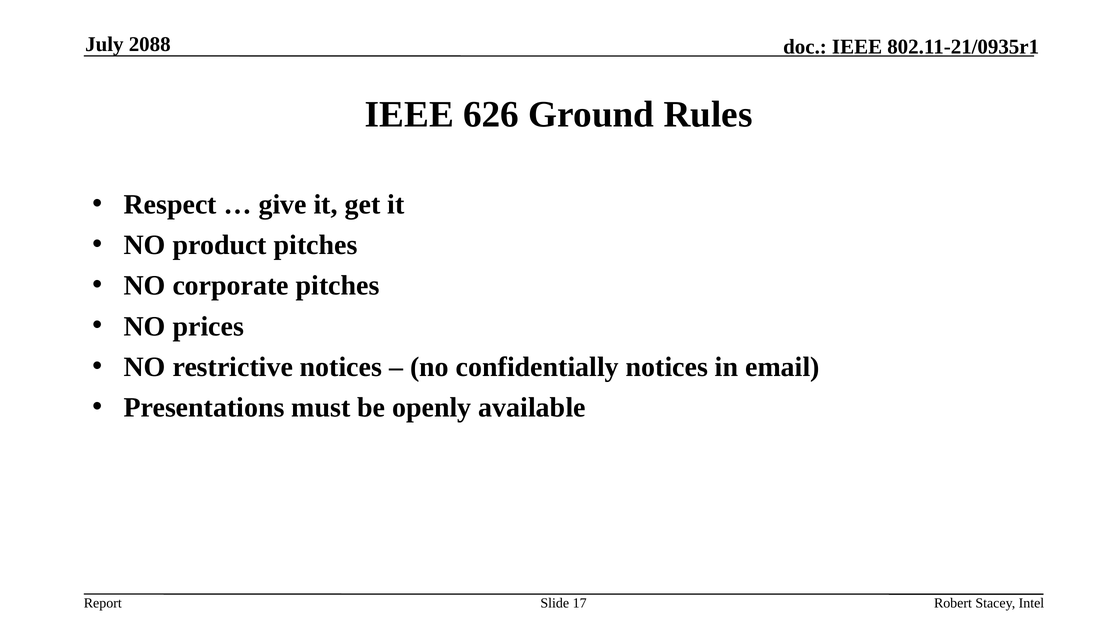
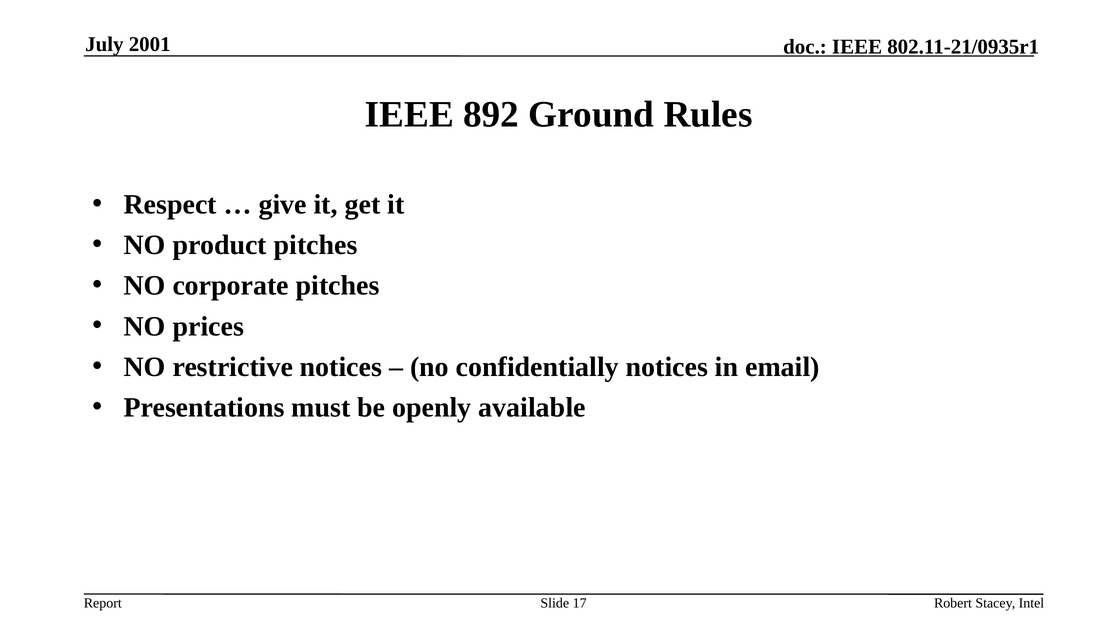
2088: 2088 -> 2001
626: 626 -> 892
